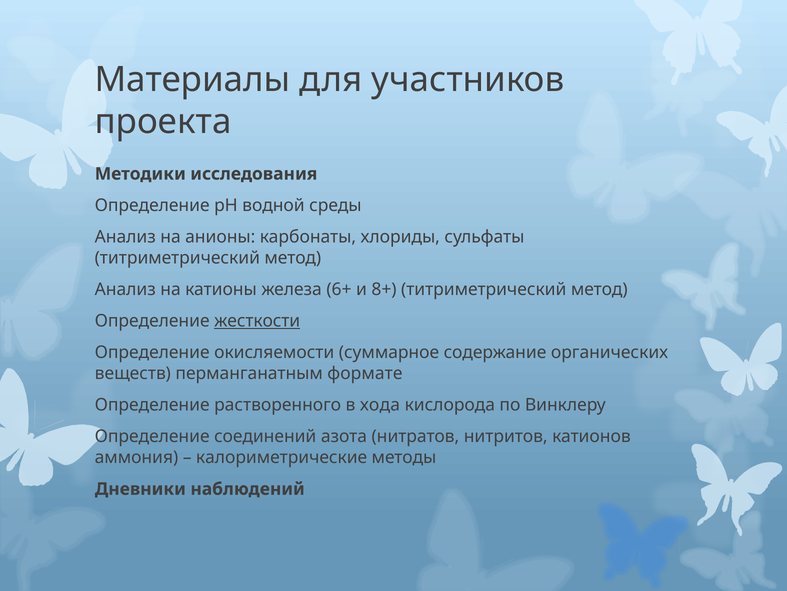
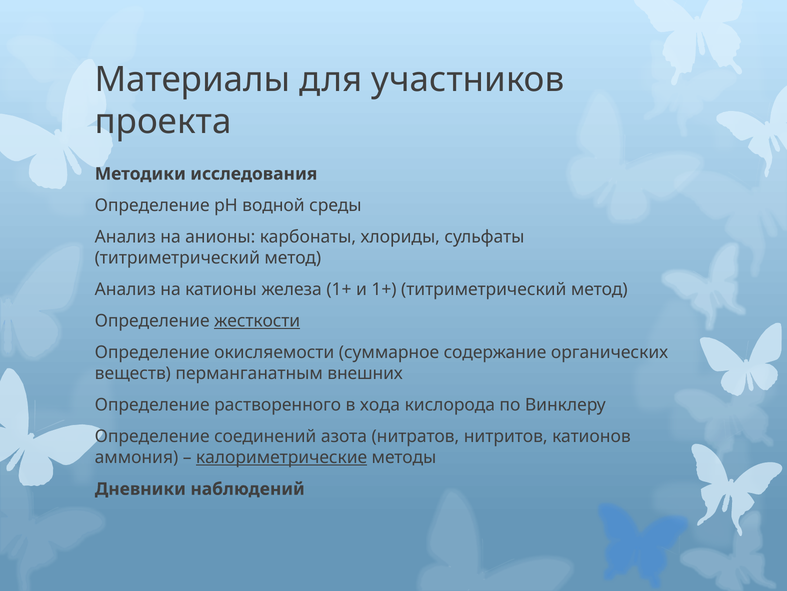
железа 6+: 6+ -> 1+
и 8+: 8+ -> 1+
формате: формате -> внешних
калориметрические underline: none -> present
